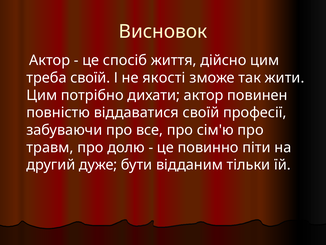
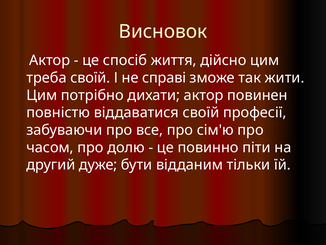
якості: якості -> справі
травм: травм -> часом
